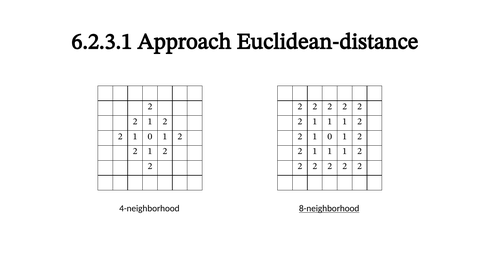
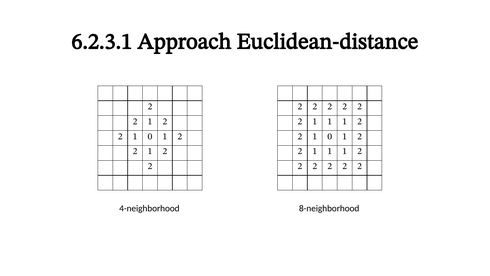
8-neighborhood underline: present -> none
